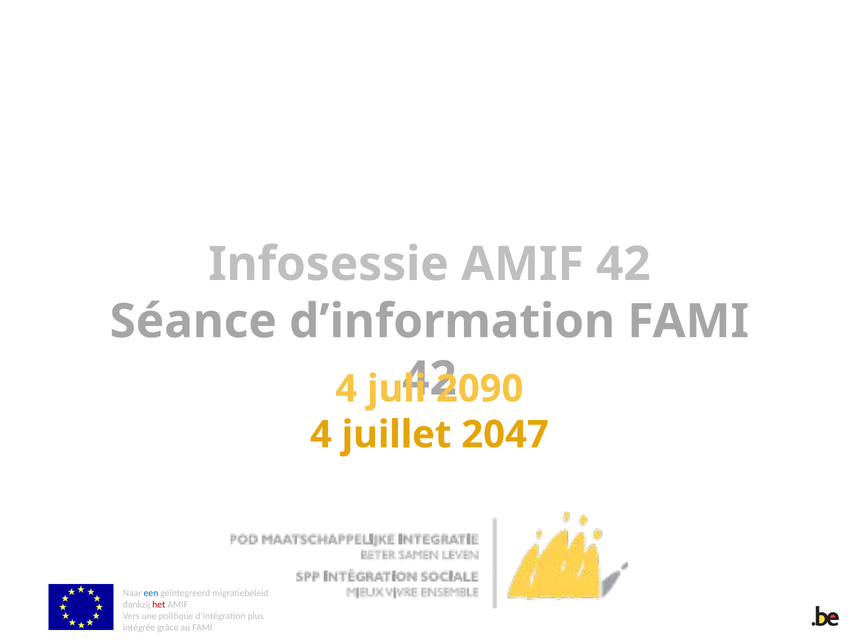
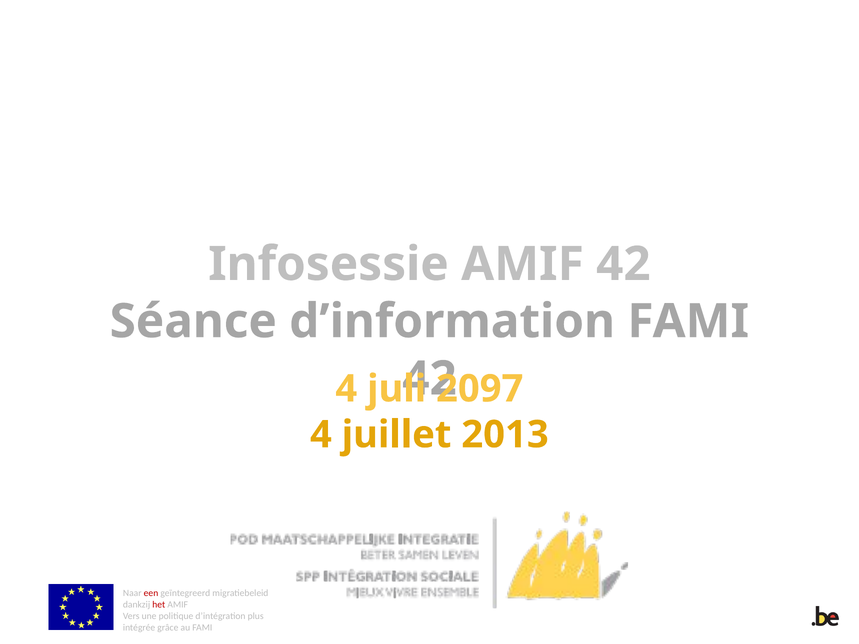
2090: 2090 -> 2097
2047: 2047 -> 2013
een colour: blue -> red
